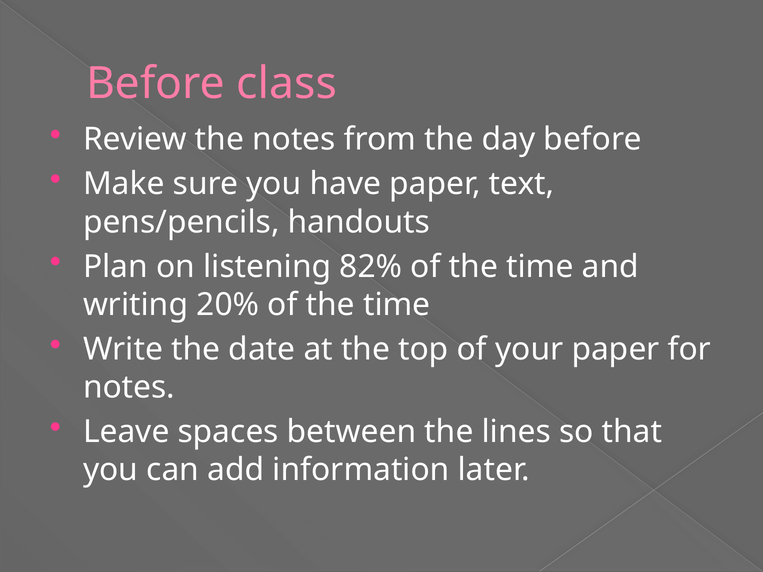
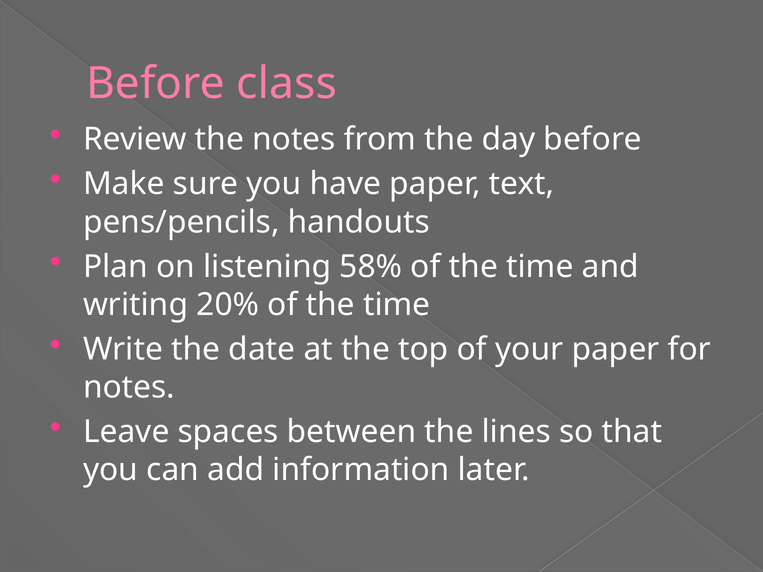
82%: 82% -> 58%
